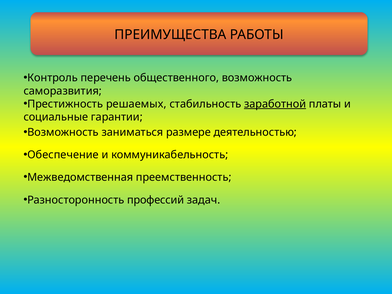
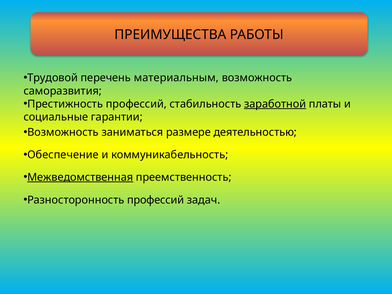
Контроль: Контроль -> Трудовой
общественного: общественного -> материальным
Престижность решаемых: решаемых -> профессий
Межведомственная underline: none -> present
